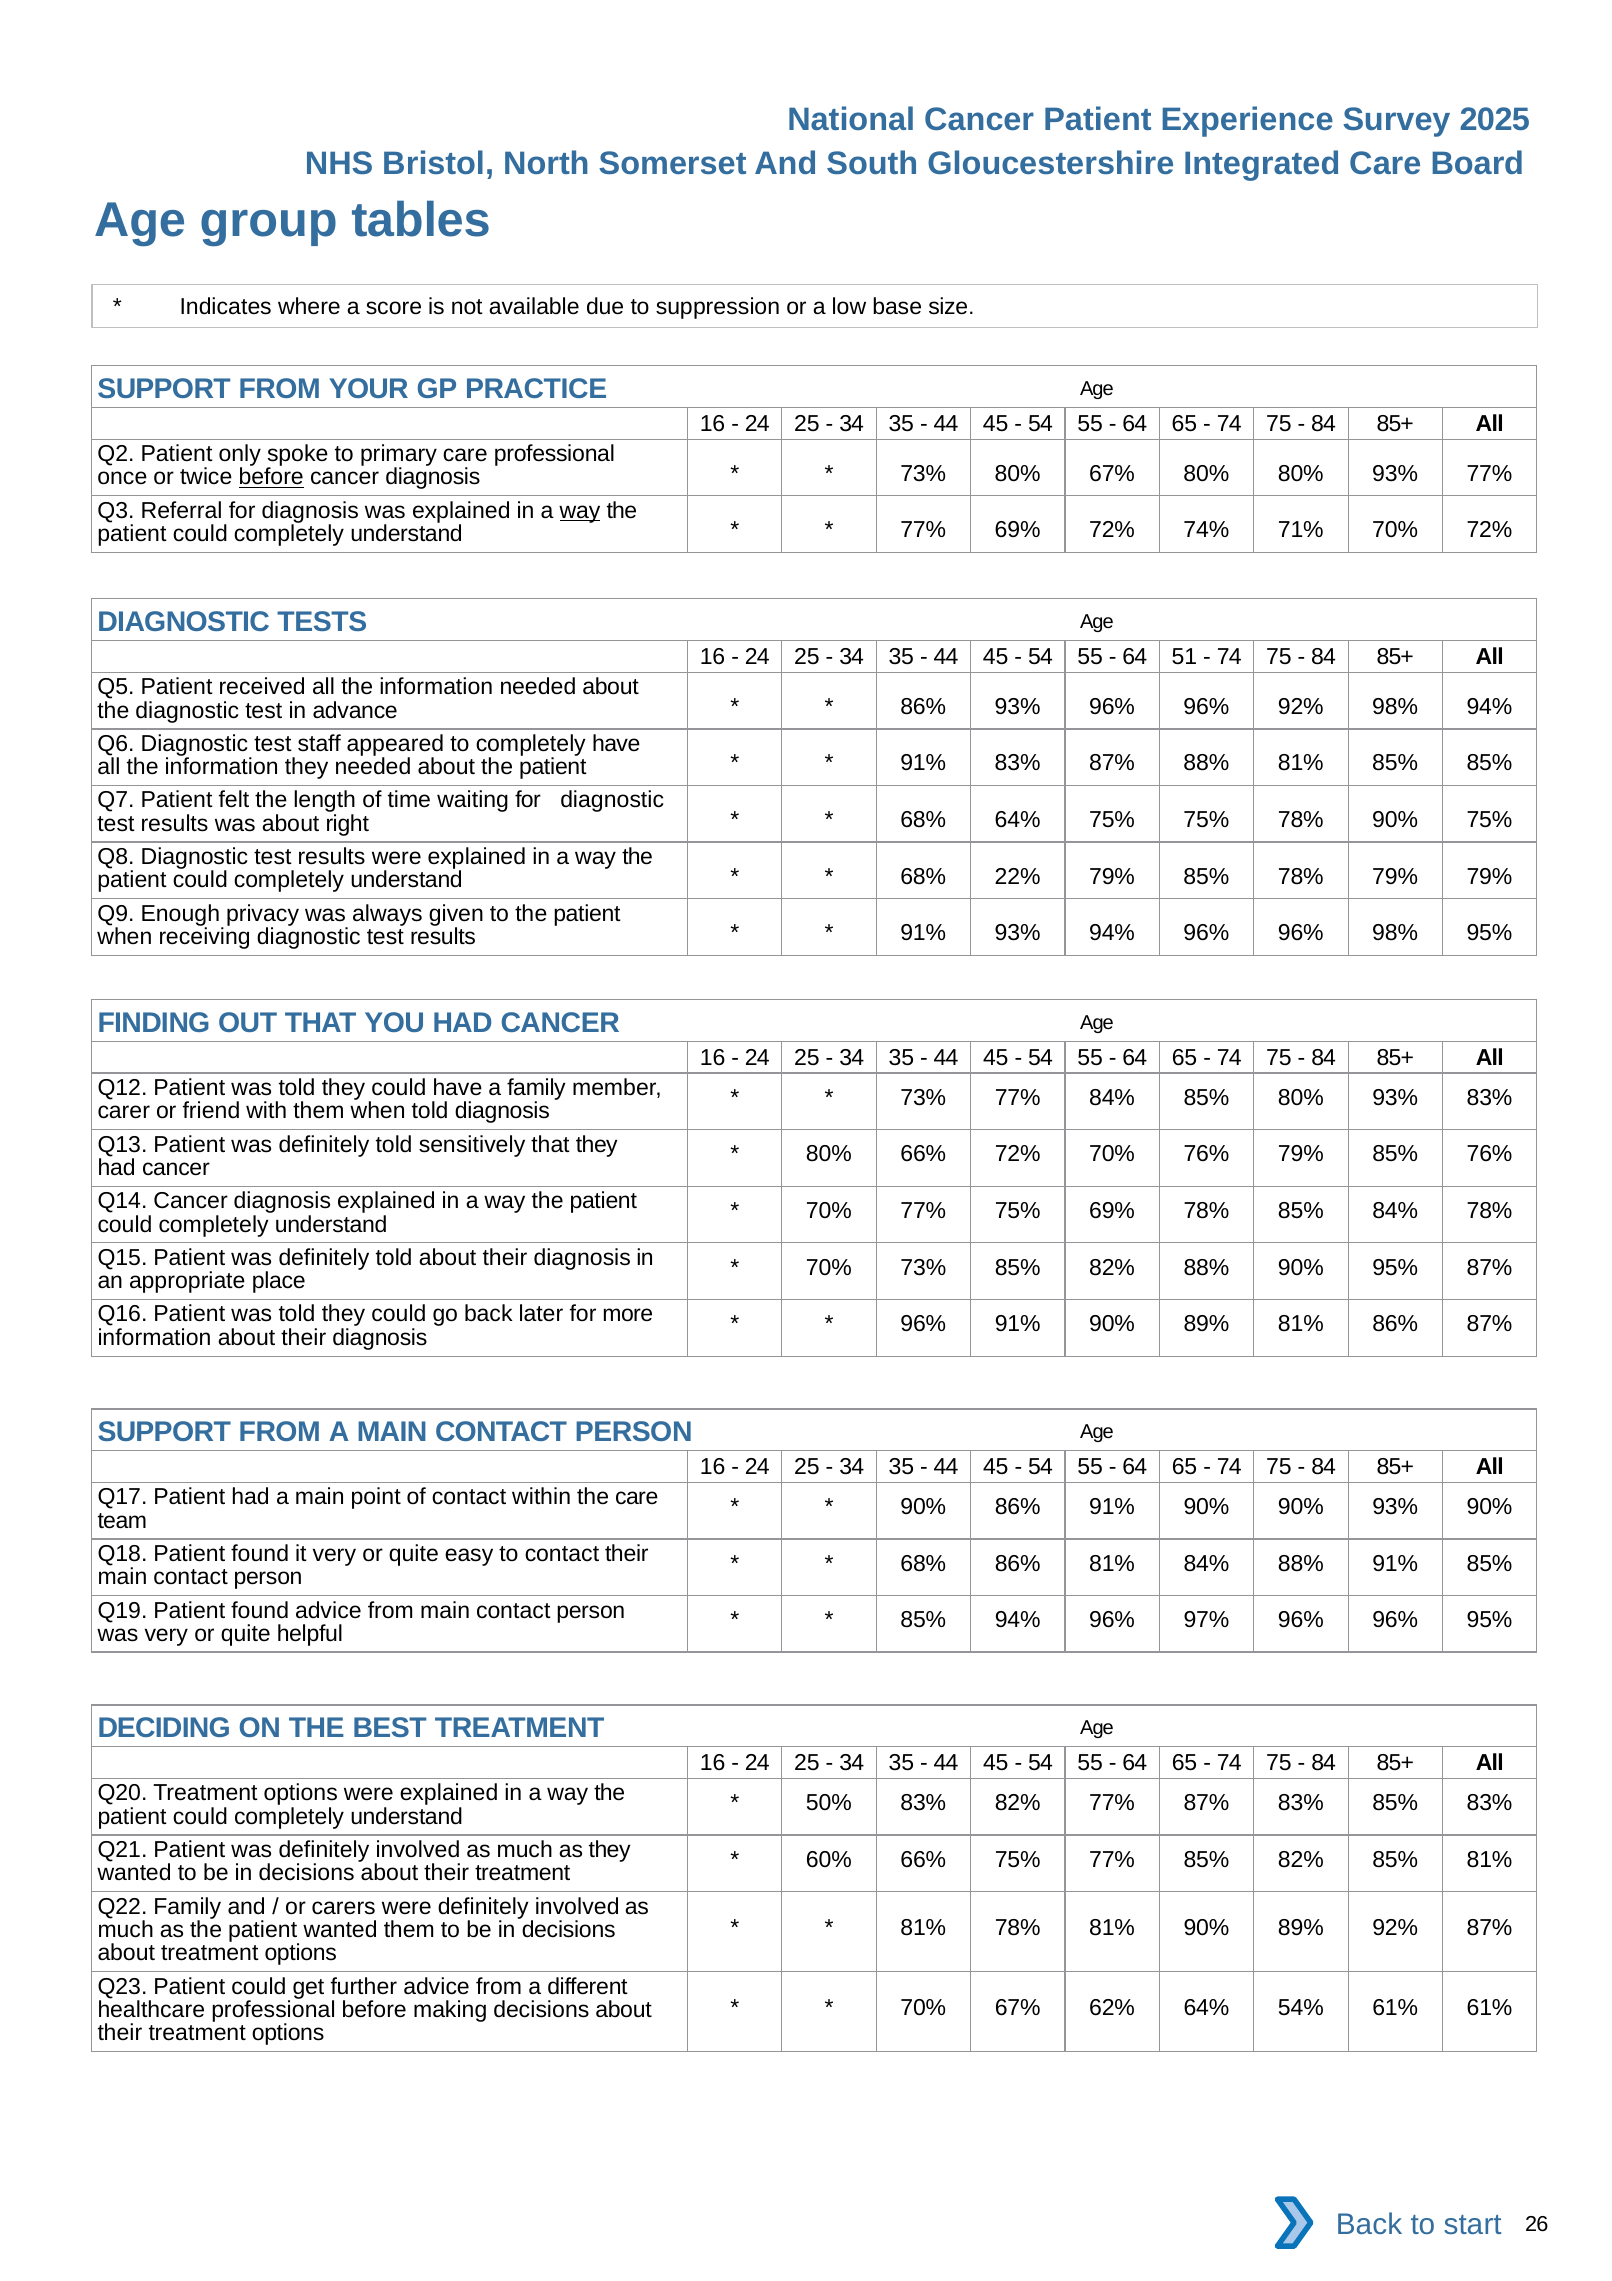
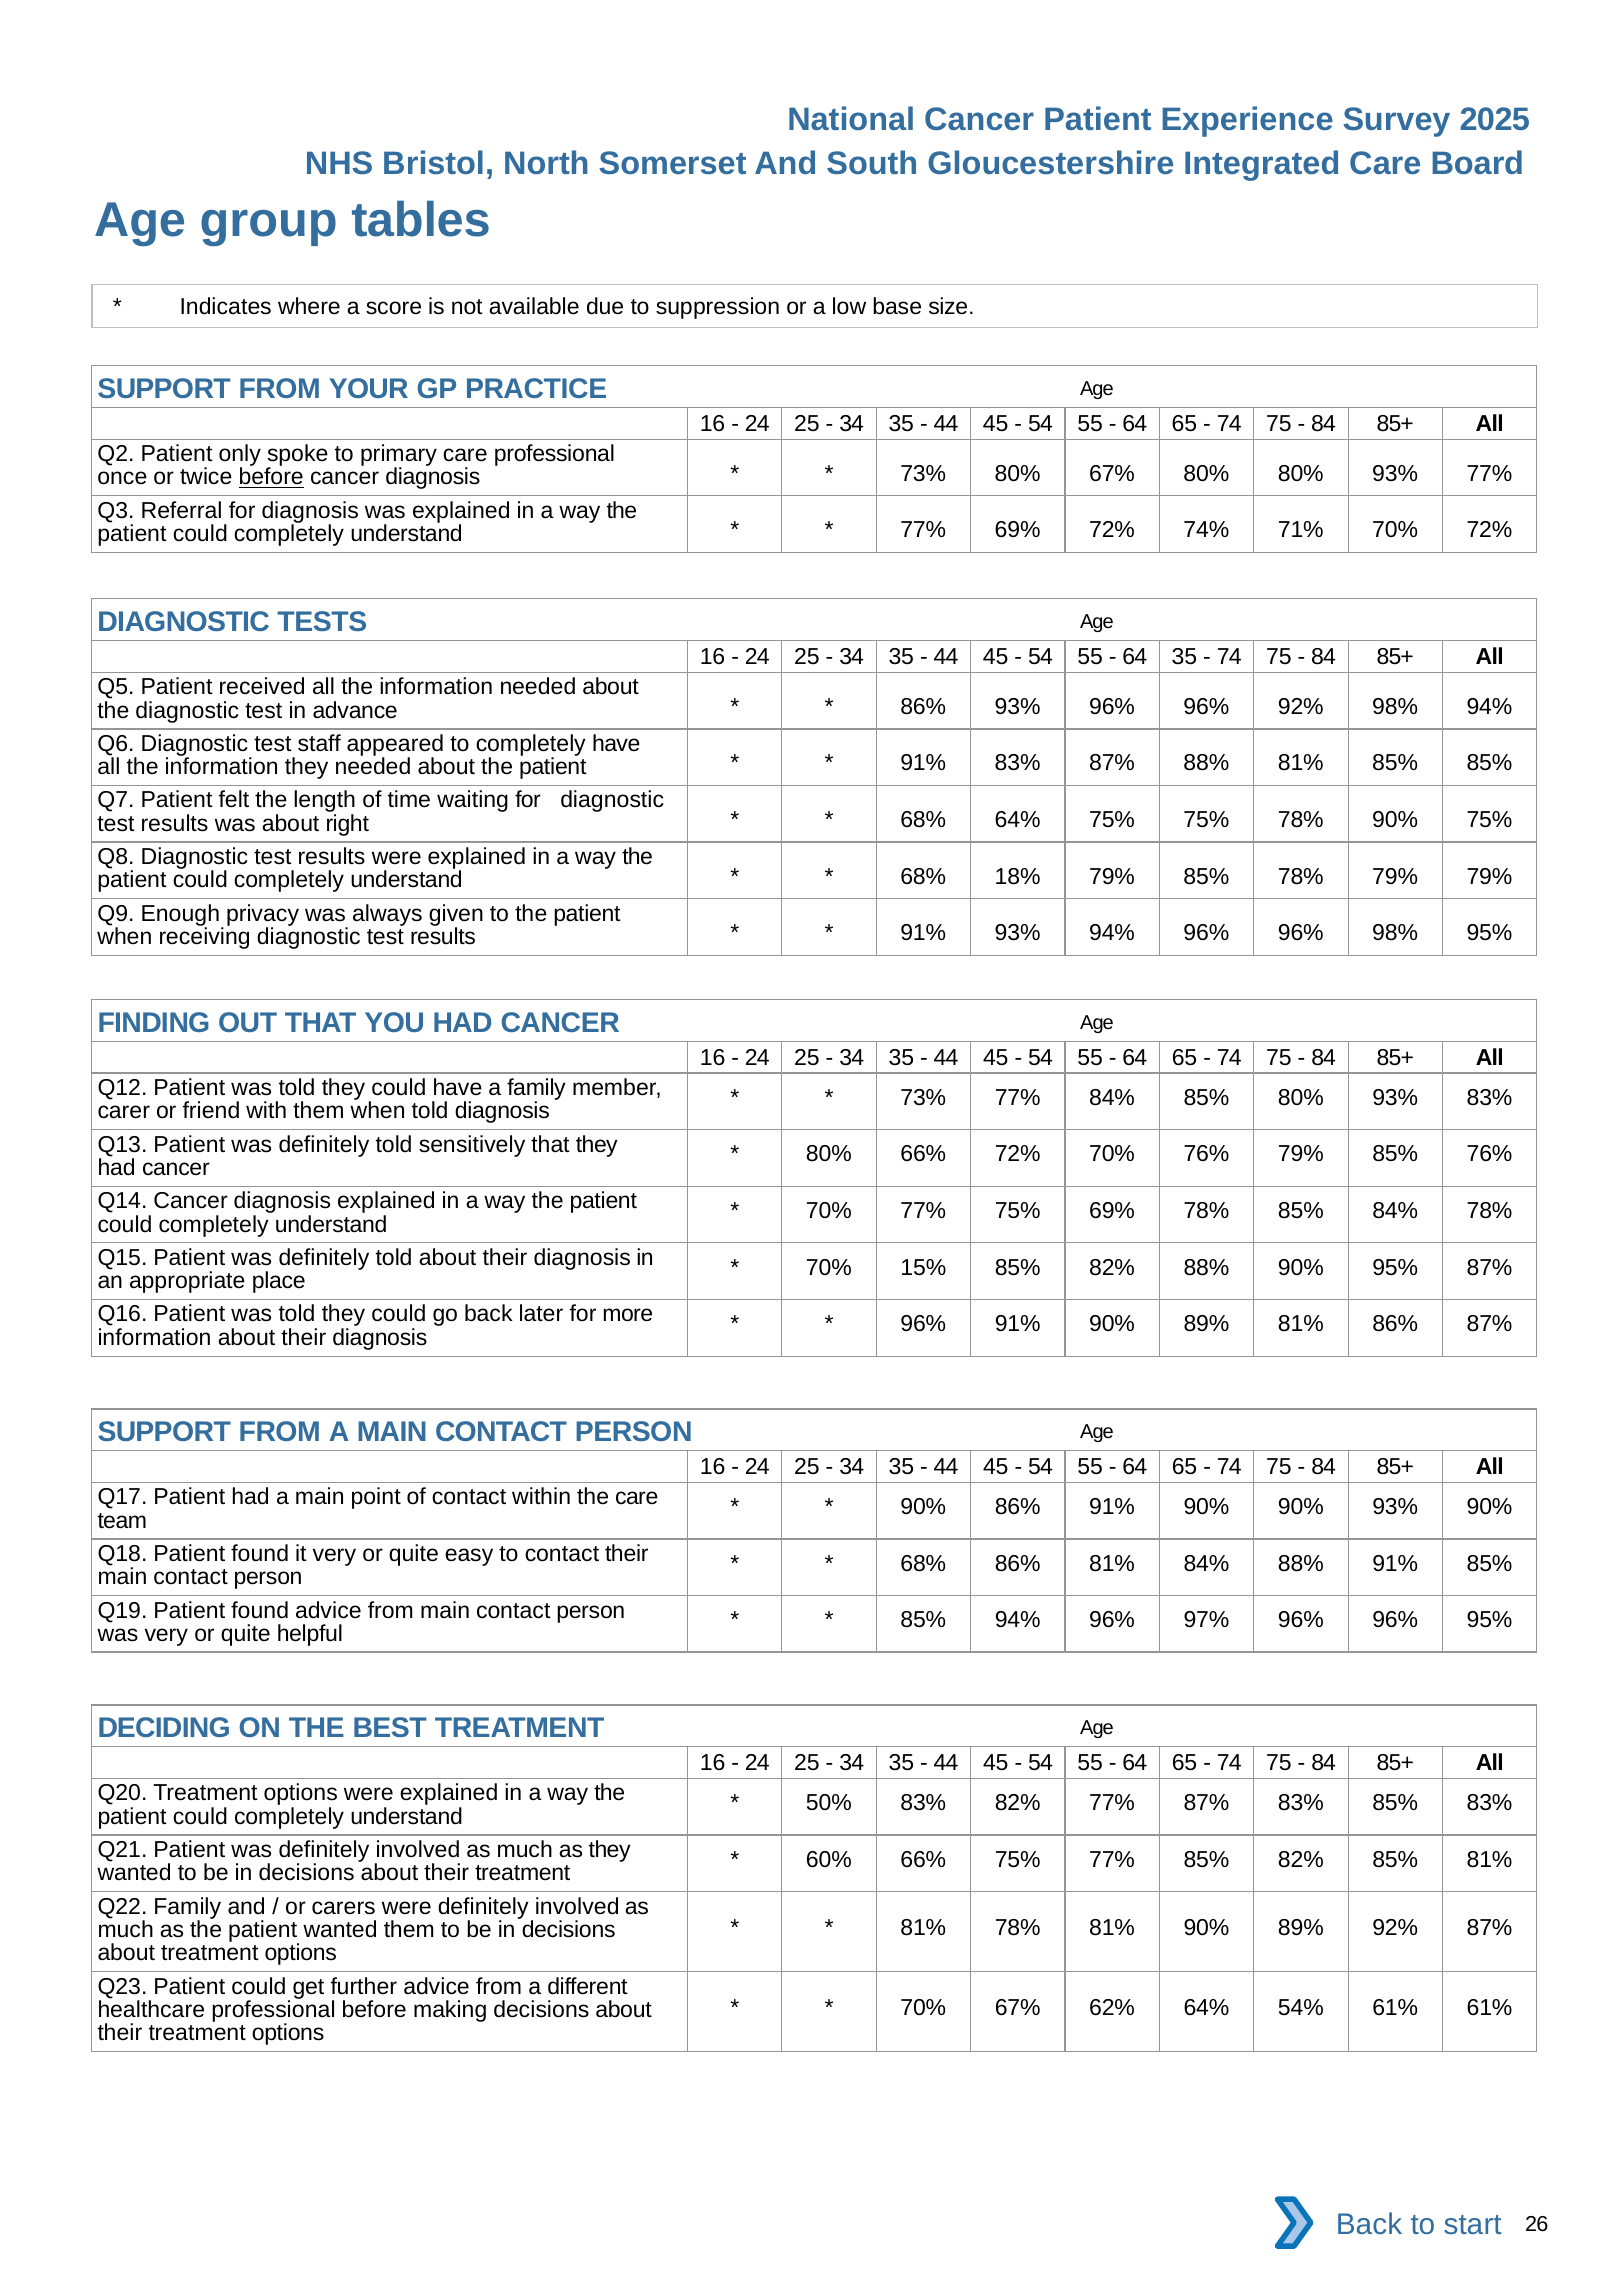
way at (580, 511) underline: present -> none
64 51: 51 -> 35
22%: 22% -> 18%
70% 73%: 73% -> 15%
